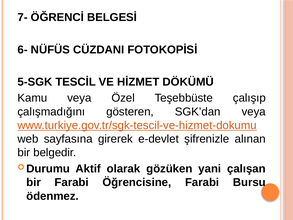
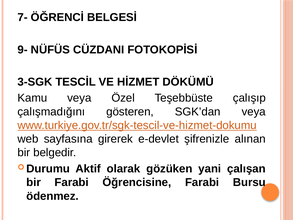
6-: 6- -> 9-
5-SGK: 5-SGK -> 3-SGK
